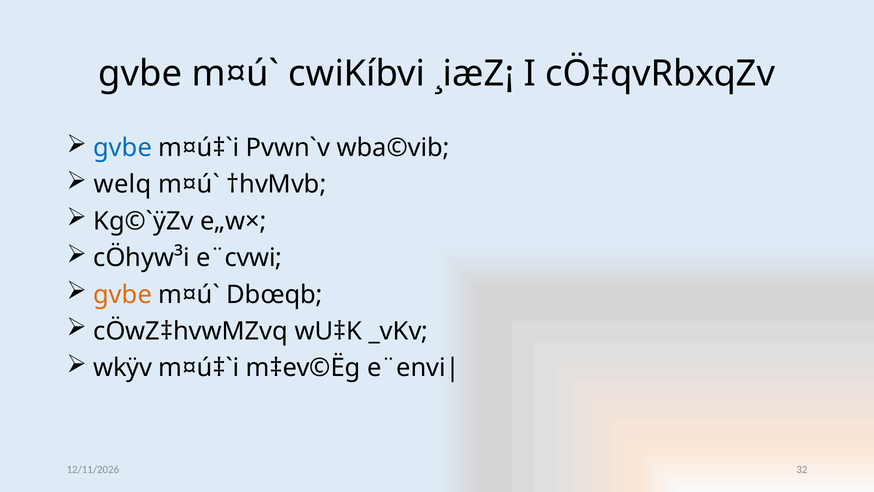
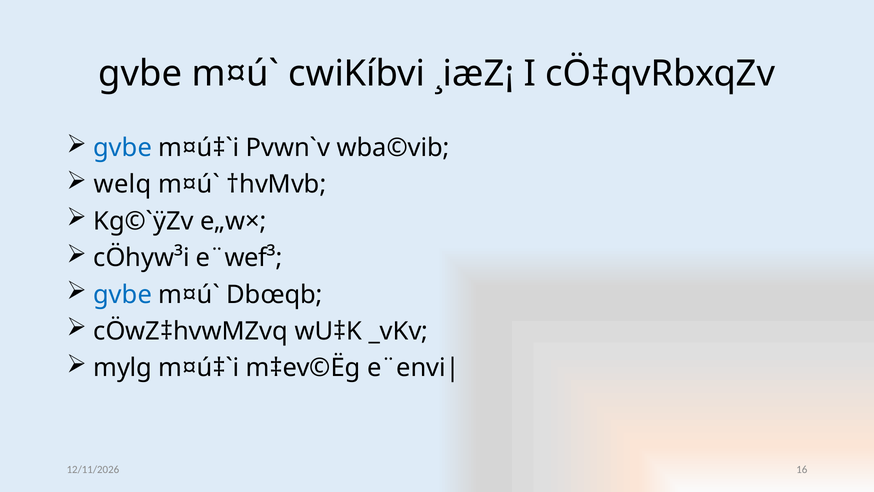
e¨cvwi: e¨cvwi -> e¨wef³
gvbe at (123, 294) colour: orange -> blue
wkÿv: wkÿv -> mylg
32: 32 -> 16
